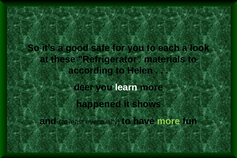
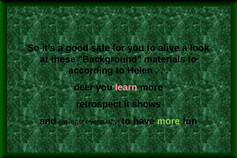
each: each -> alive
Refrigerator: Refrigerator -> Background
learn colour: white -> pink
happened: happened -> retrospect
